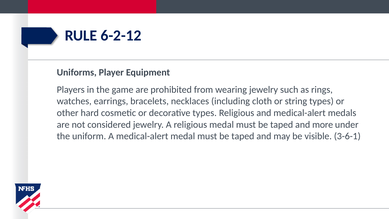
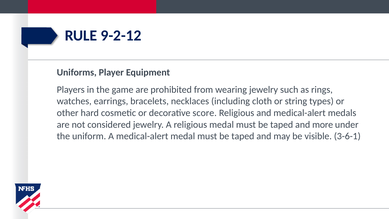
6-2-12: 6-2-12 -> 9-2-12
decorative types: types -> score
